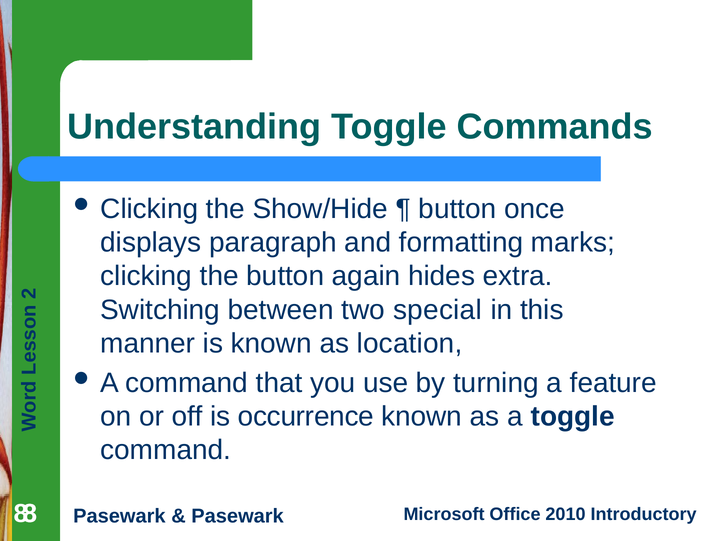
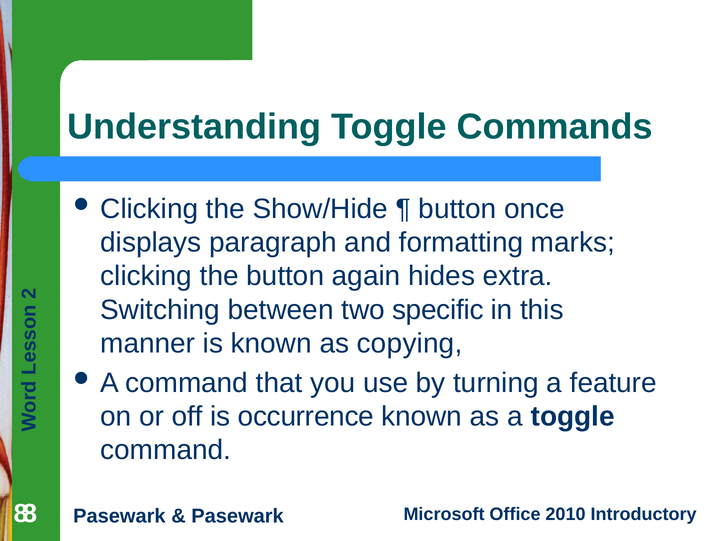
special: special -> specific
location: location -> copying
